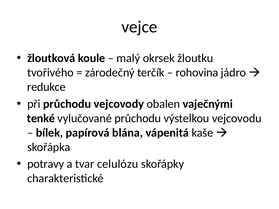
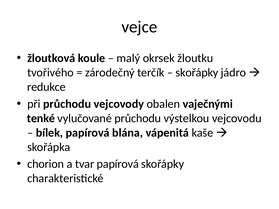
rohovina at (197, 73): rohovina -> skořápky
potravy: potravy -> chorion
tvar celulózu: celulózu -> papírová
